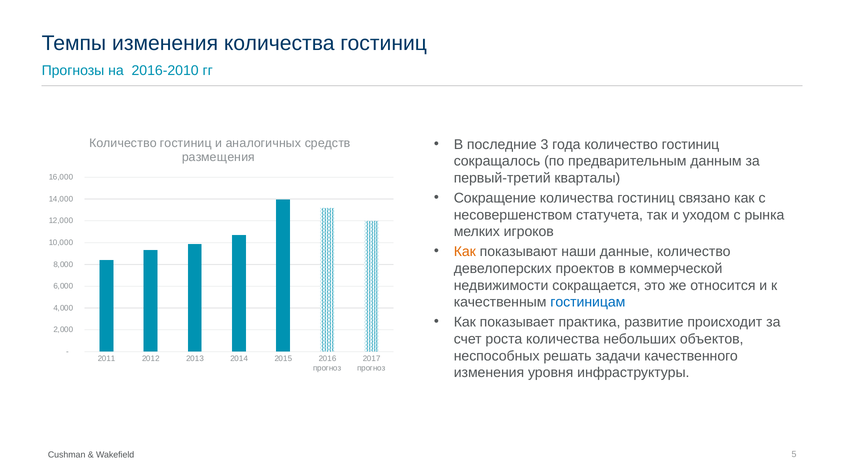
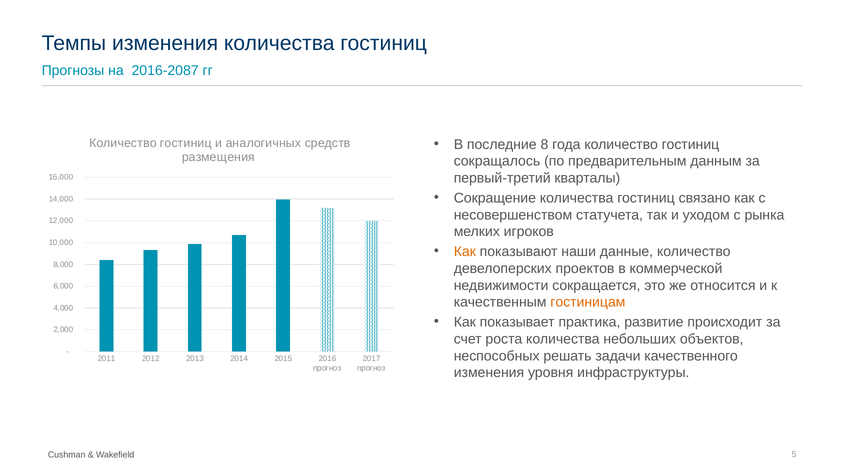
2016-2010: 2016-2010 -> 2016-2087
3: 3 -> 8
гостиницам colour: blue -> orange
